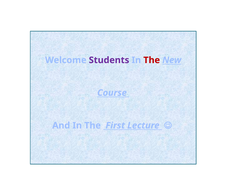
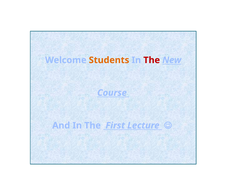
Students colour: purple -> orange
